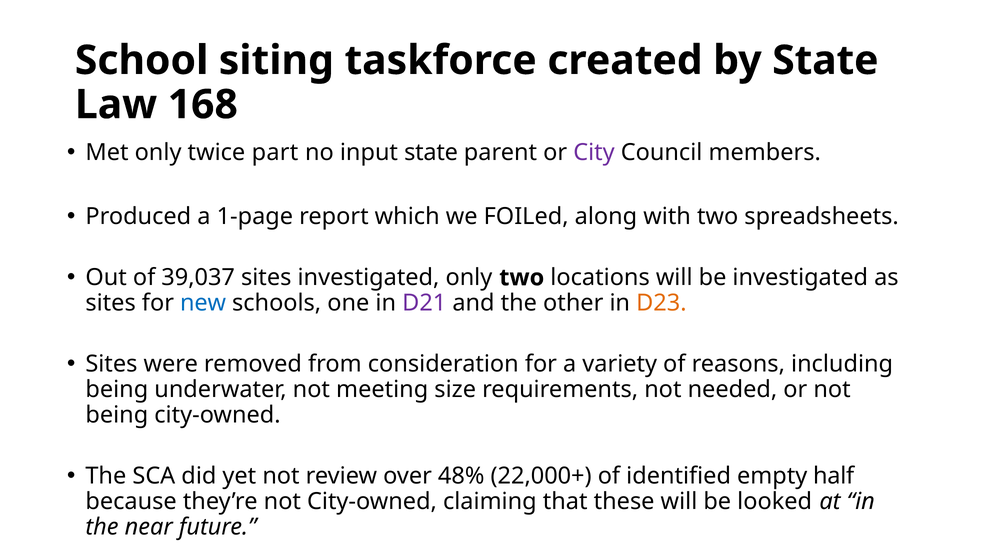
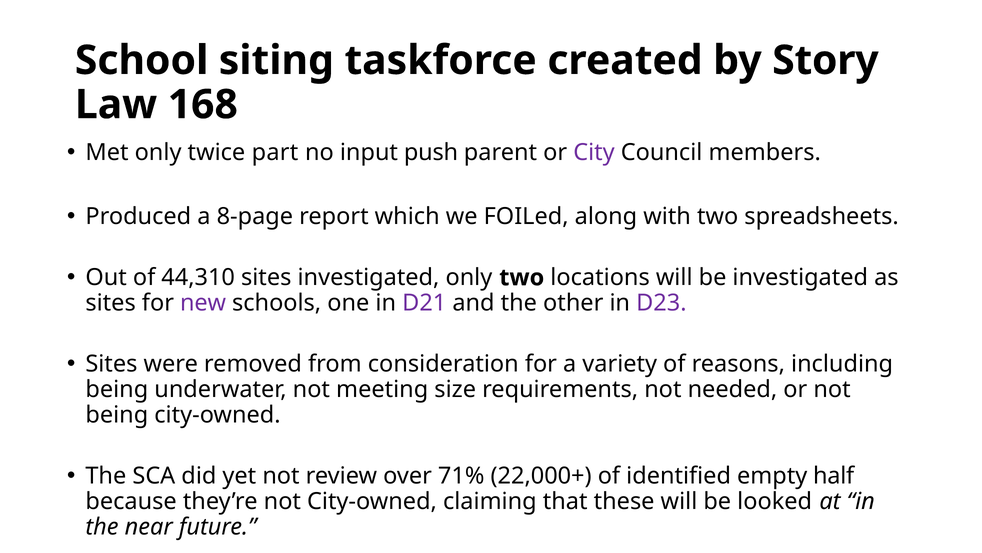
by State: State -> Story
input state: state -> push
1-page: 1-page -> 8-page
39,037: 39,037 -> 44,310
new colour: blue -> purple
D23 colour: orange -> purple
48%: 48% -> 71%
